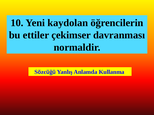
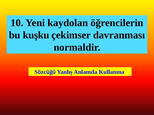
ettiler: ettiler -> kuşku
